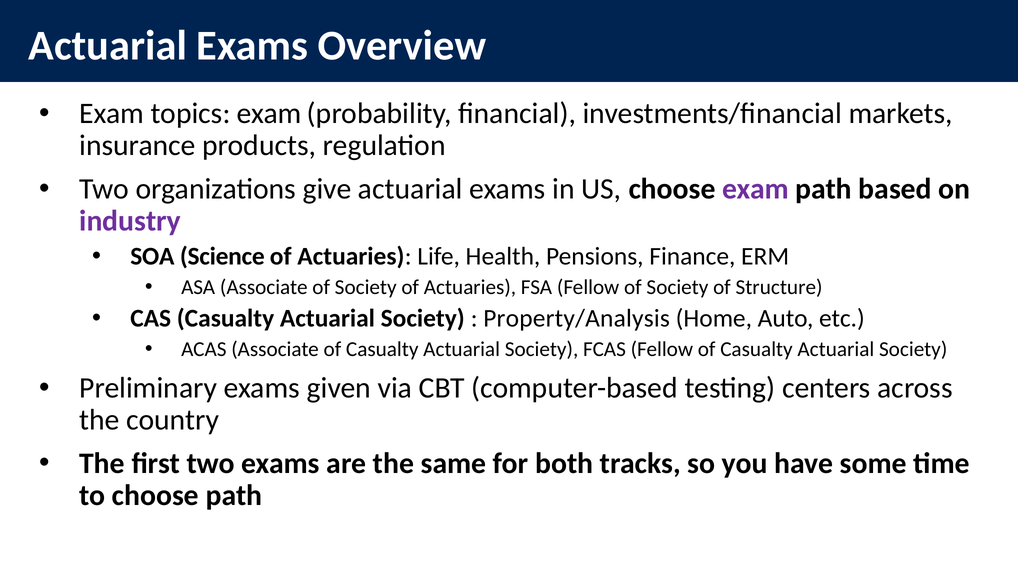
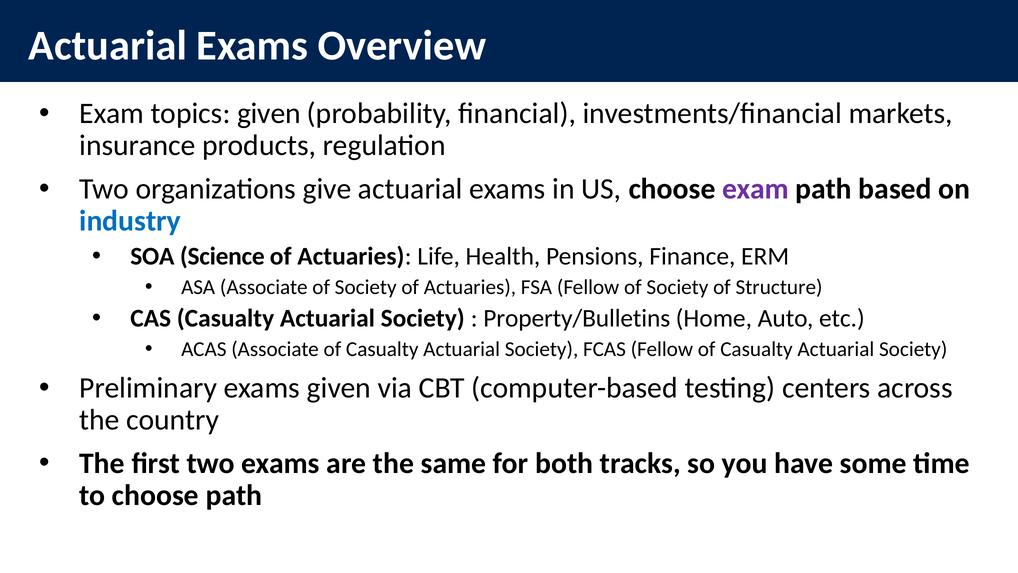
topics exam: exam -> given
industry colour: purple -> blue
Property/Analysis: Property/Analysis -> Property/Bulletins
